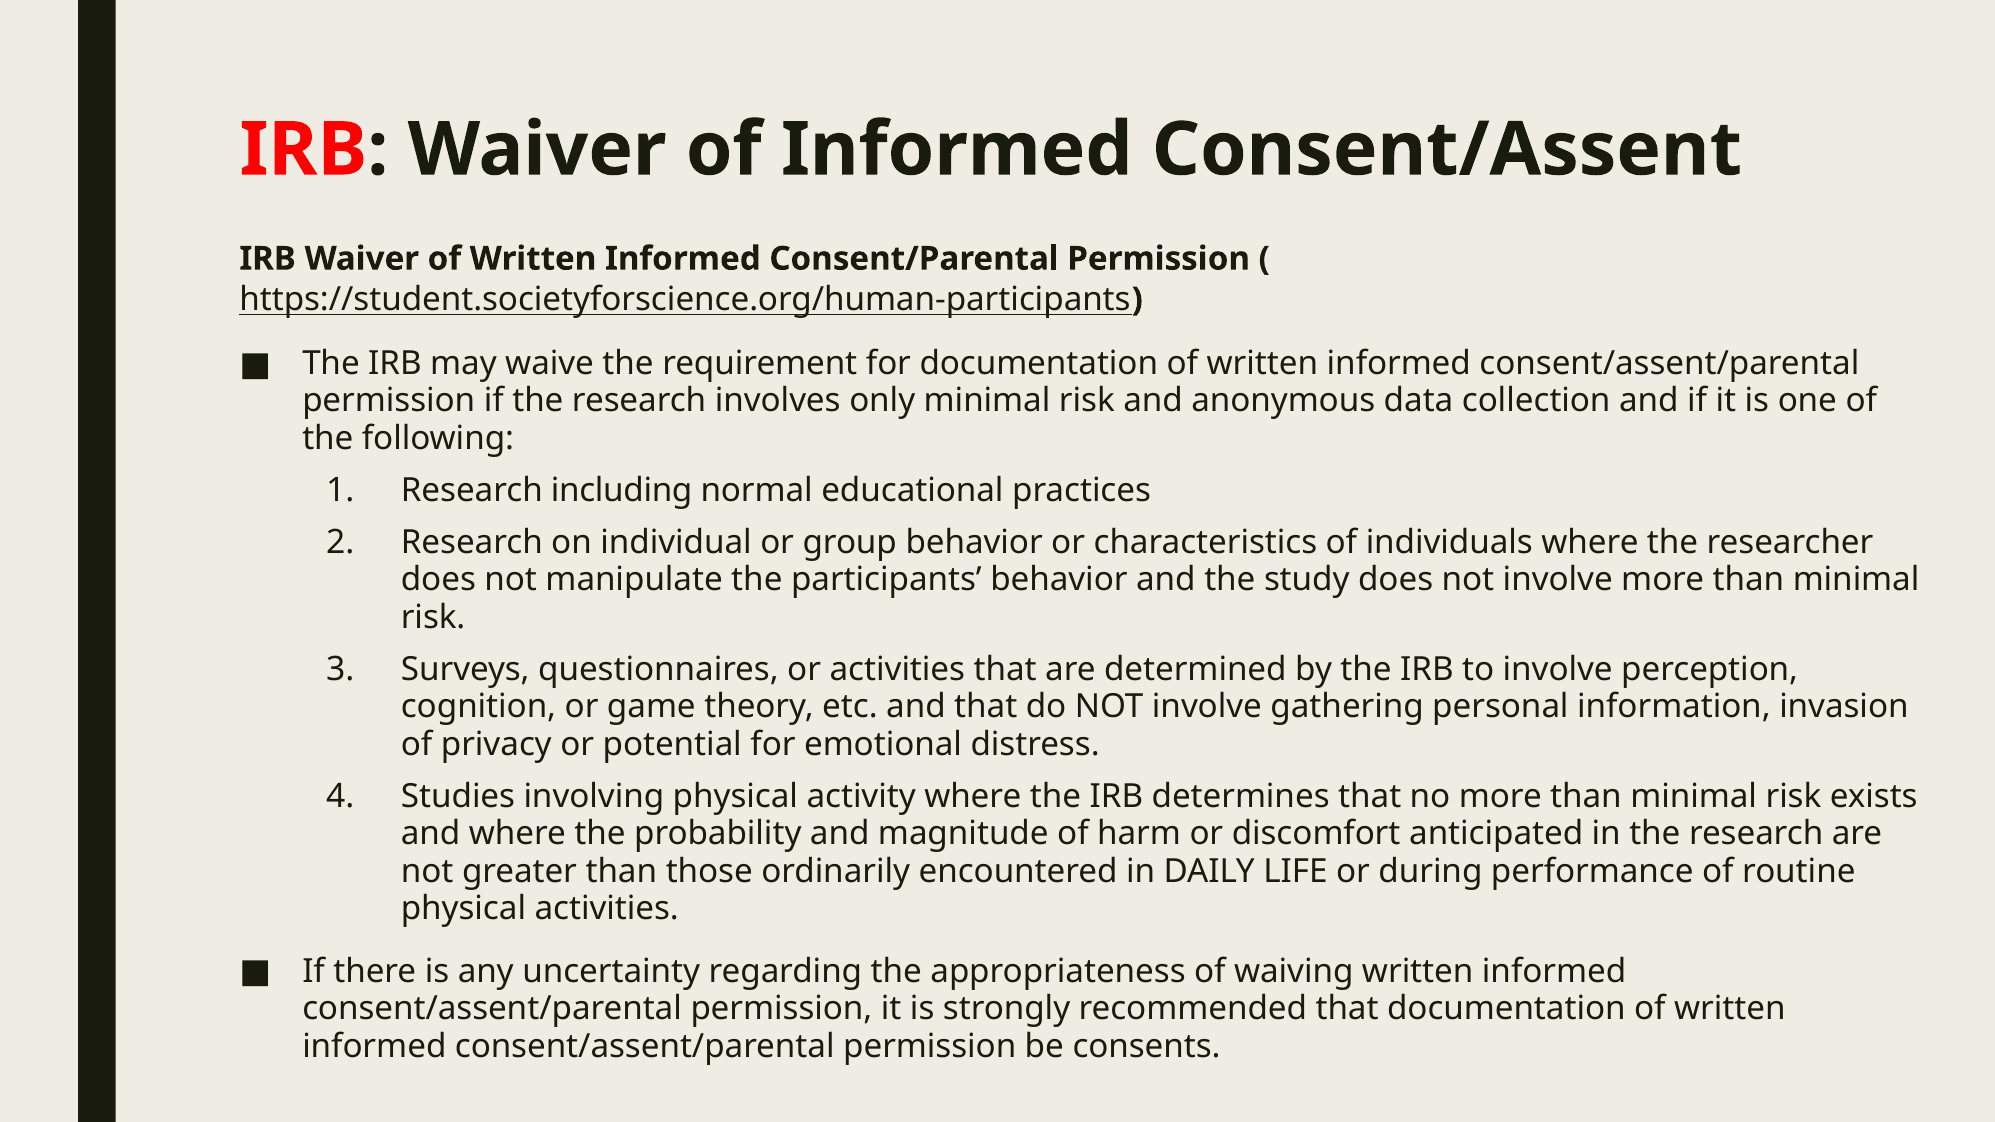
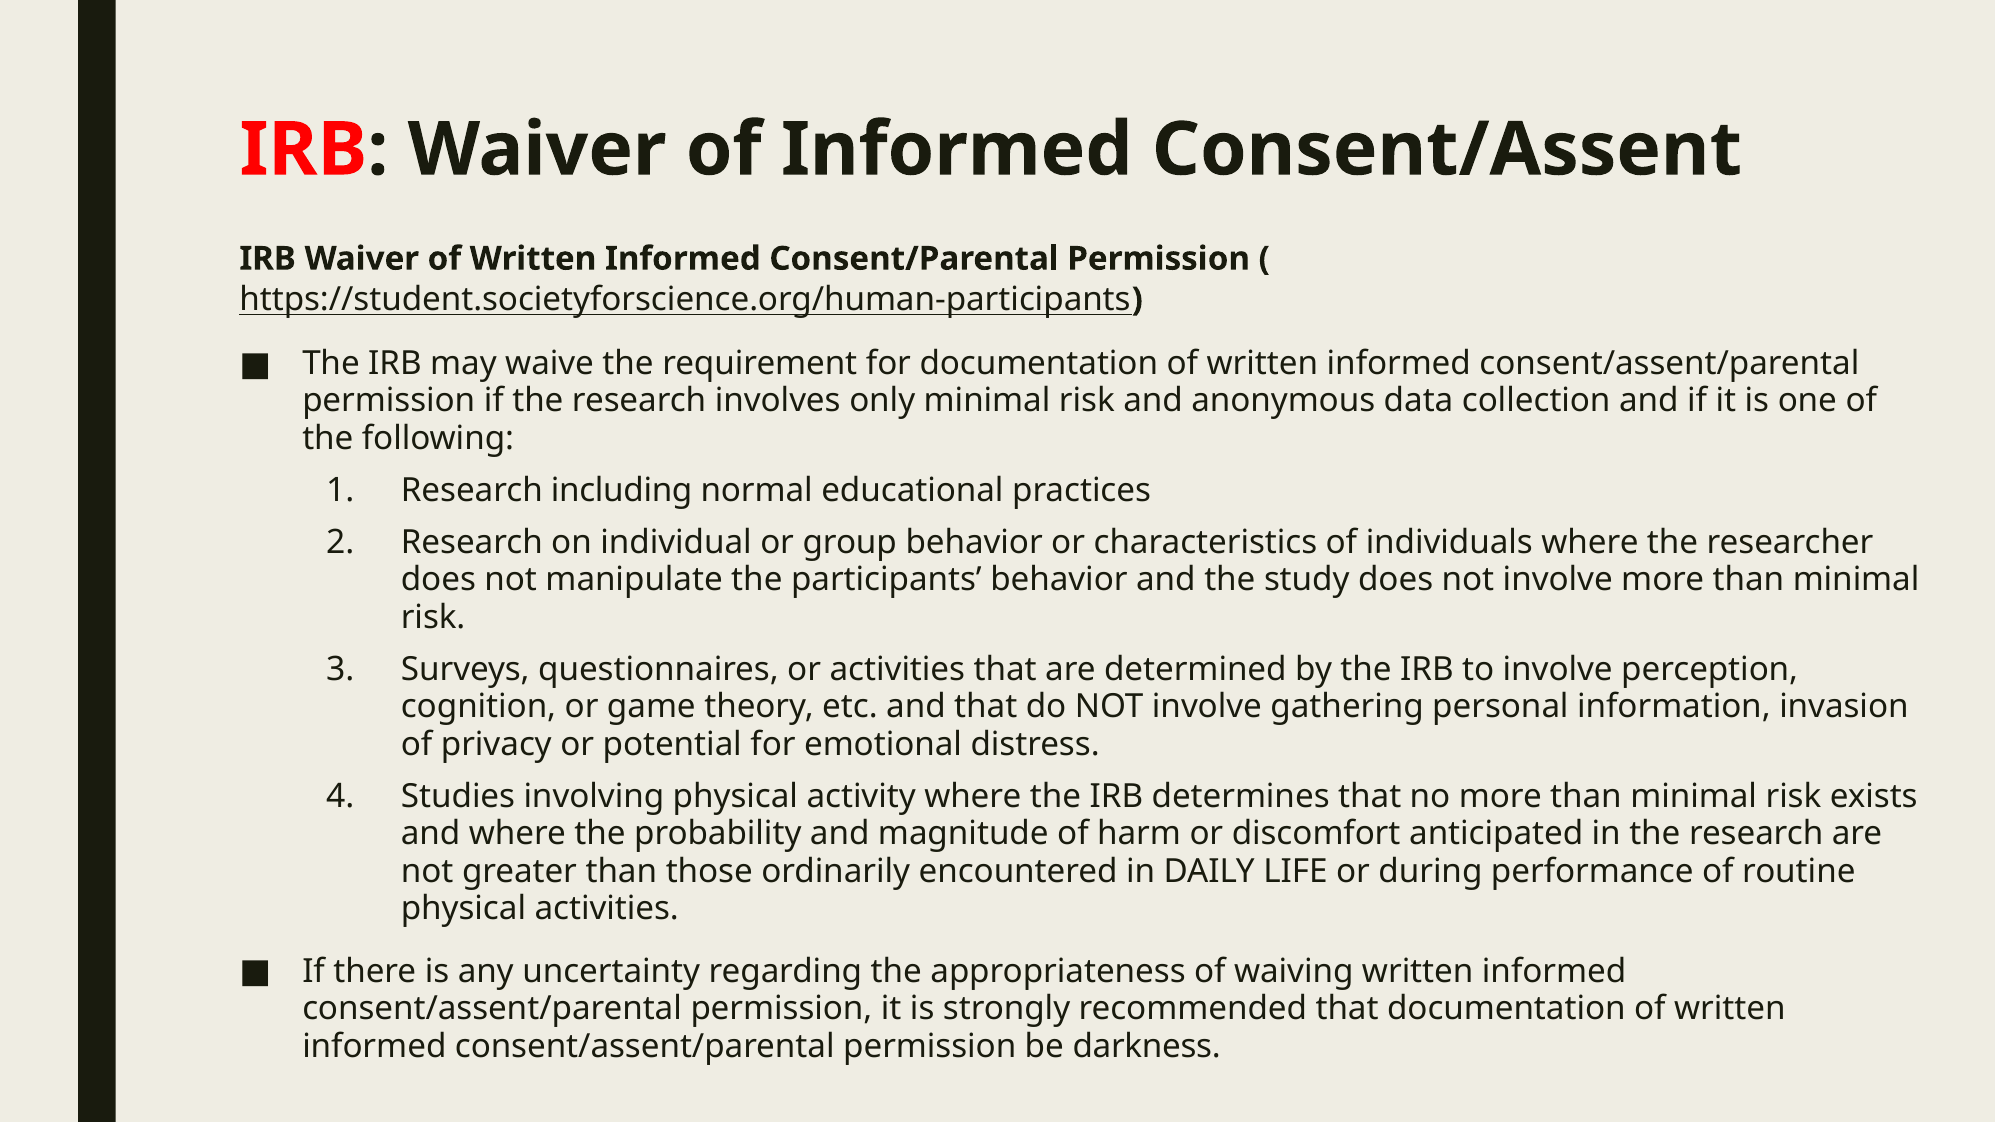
consents: consents -> darkness
